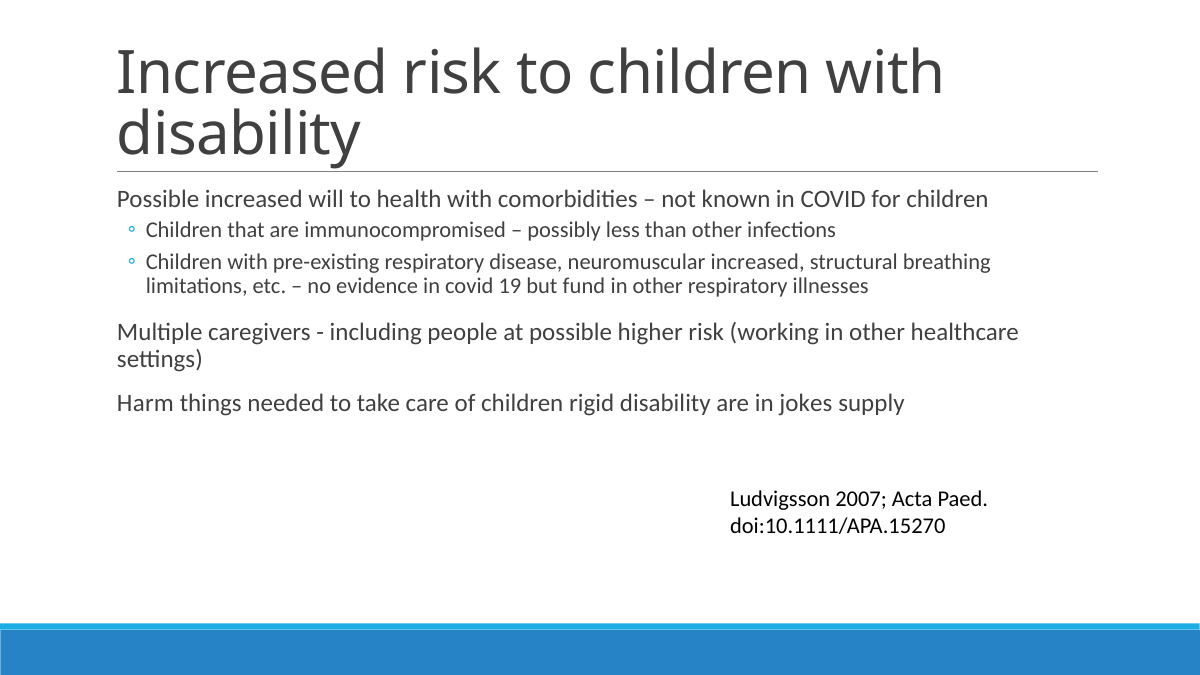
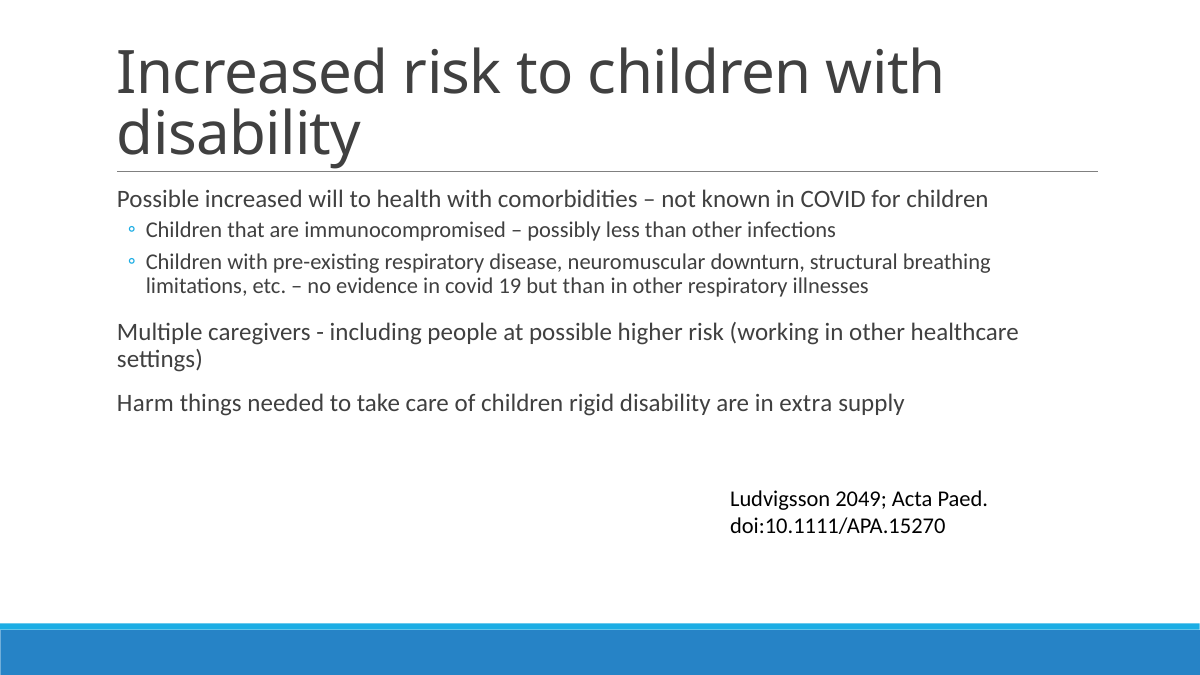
neuromuscular increased: increased -> downturn
but fund: fund -> than
jokes: jokes -> extra
2007: 2007 -> 2049
